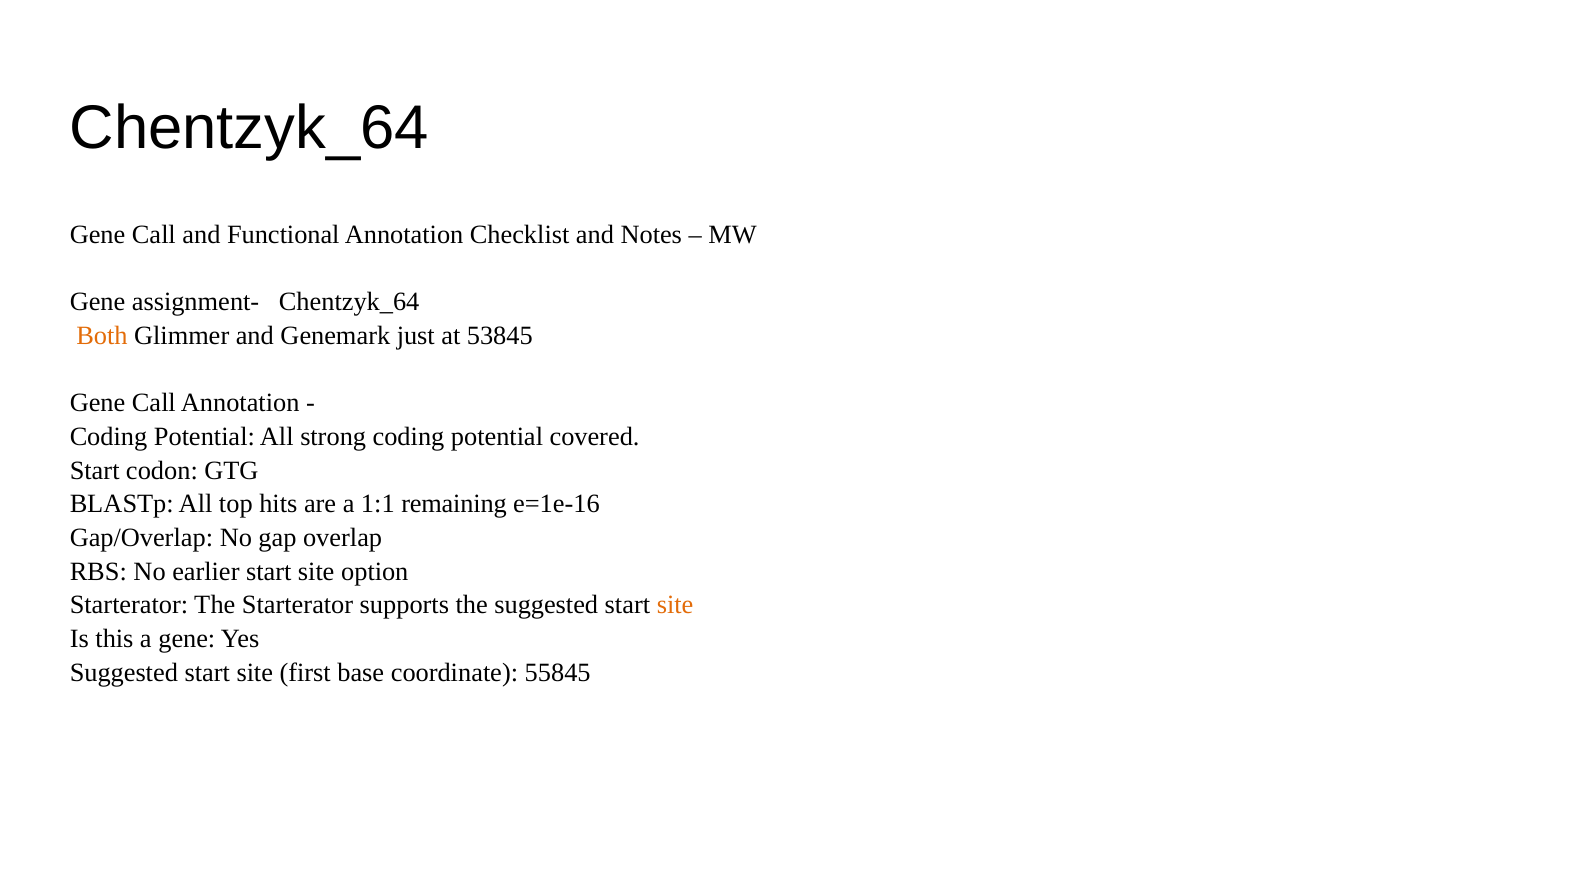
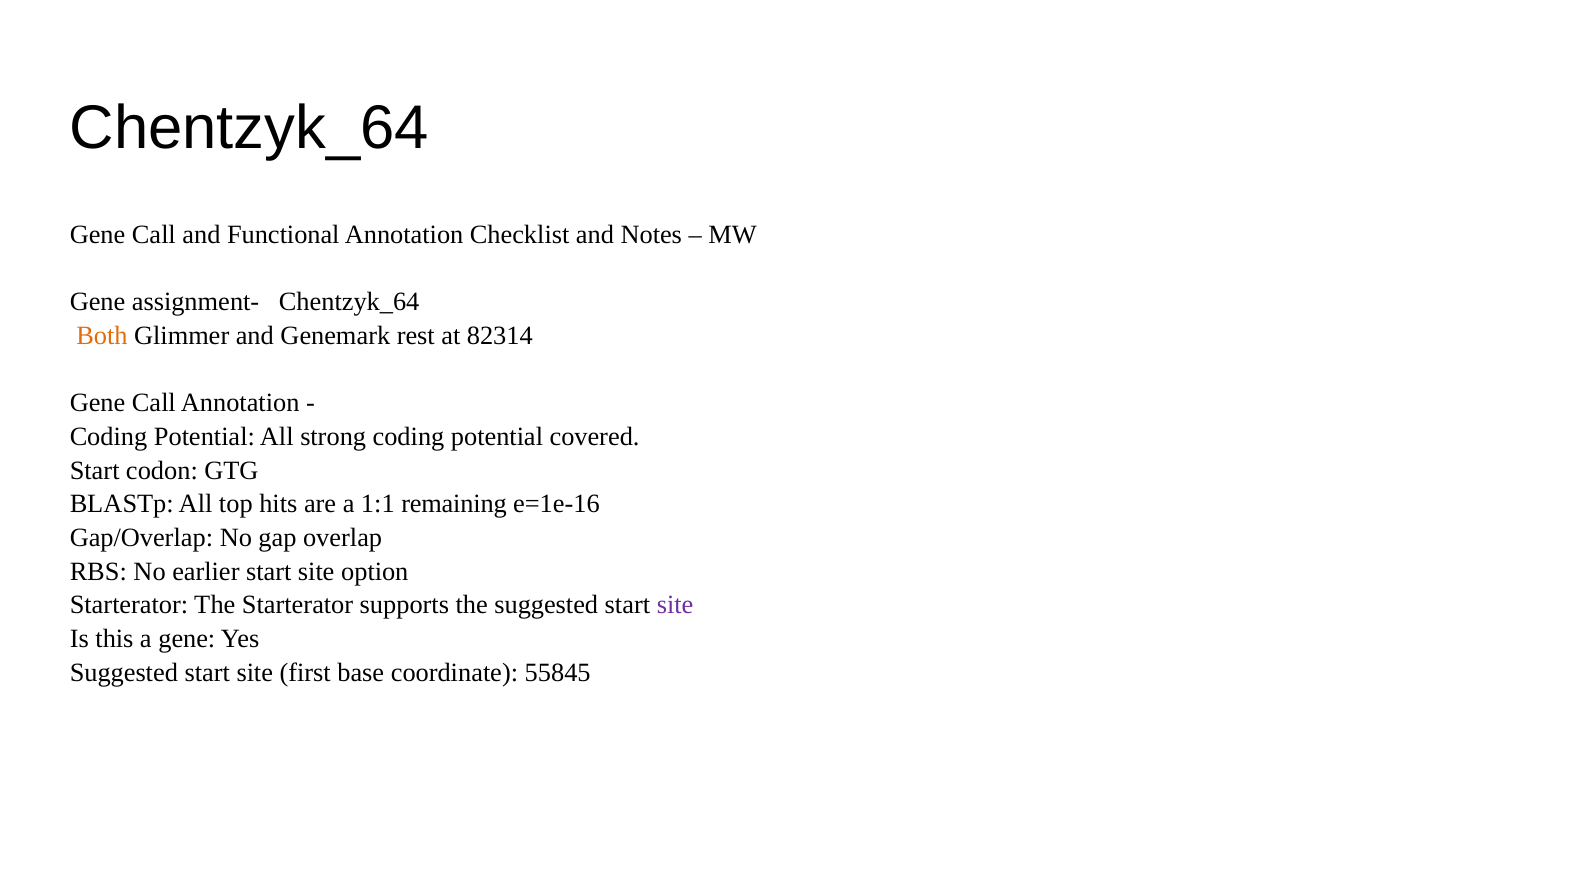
just: just -> rest
53845: 53845 -> 82314
site at (675, 605) colour: orange -> purple
